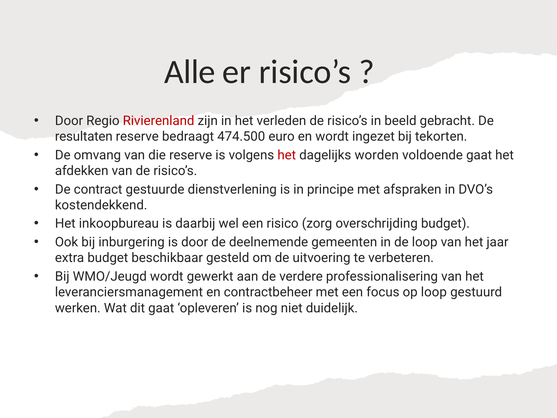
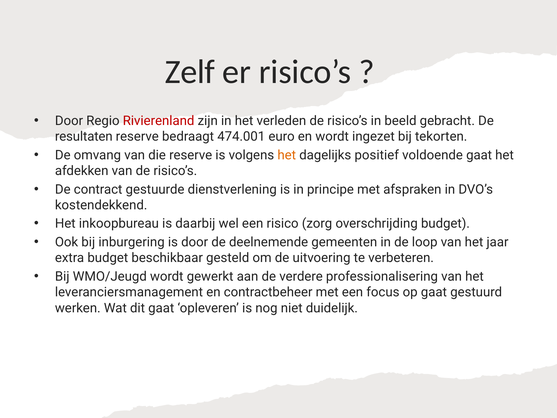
Alle: Alle -> Zelf
474.500: 474.500 -> 474.001
het at (287, 155) colour: red -> orange
worden: worden -> positief
op loop: loop -> gaat
